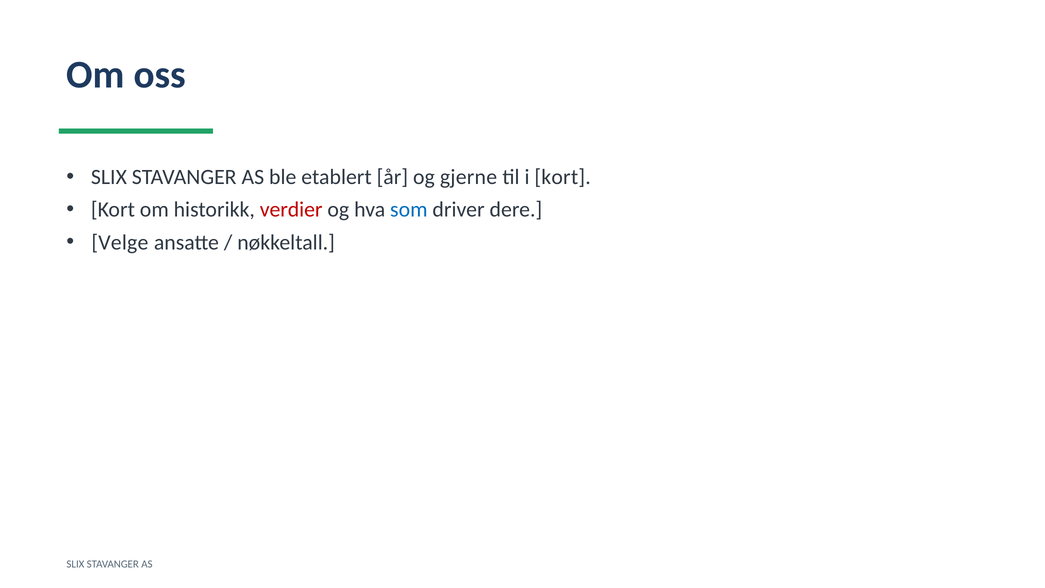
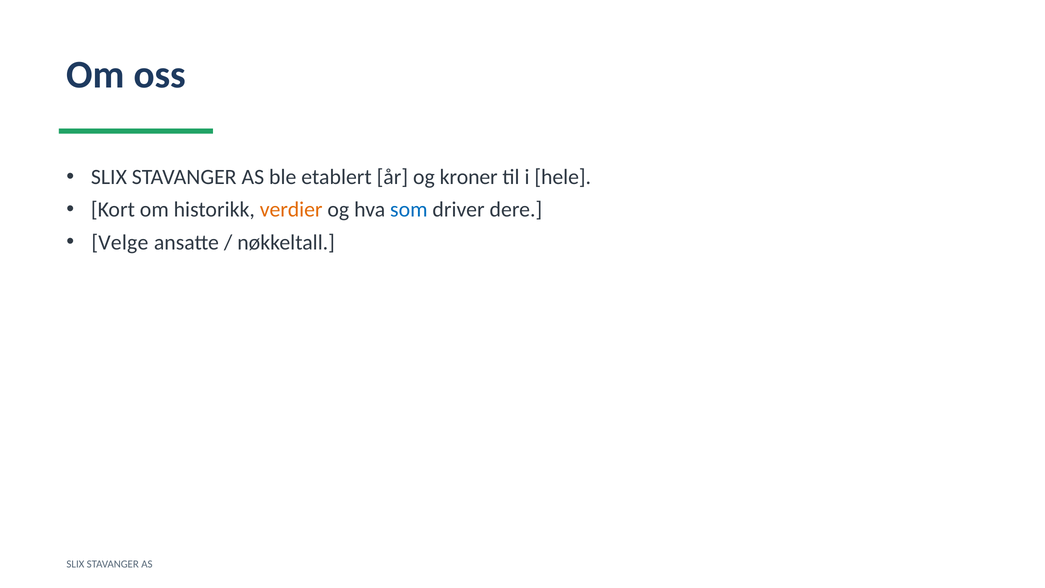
gjerne: gjerne -> kroner
i kort: kort -> hele
verdier colour: red -> orange
